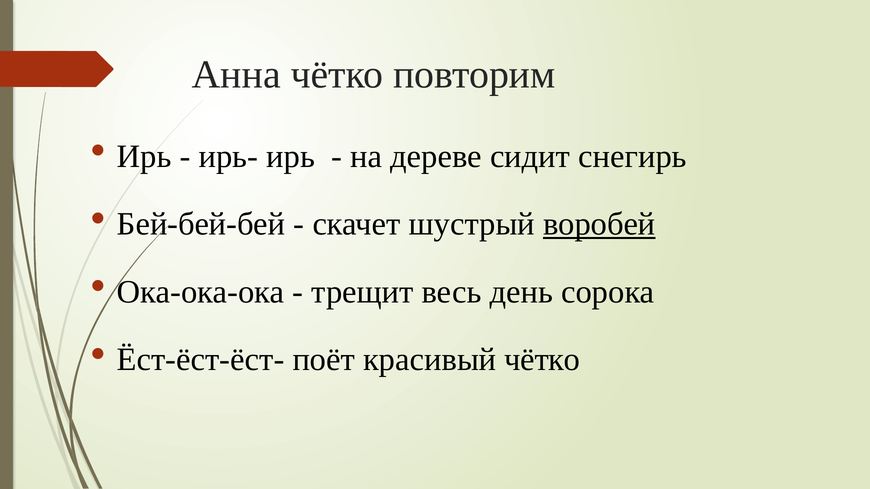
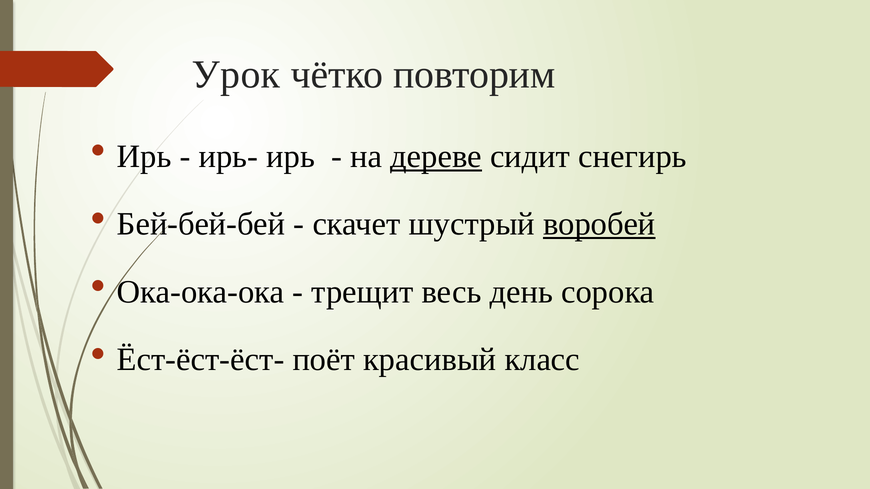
Анна: Анна -> Урок
дереве underline: none -> present
красивый чётко: чётко -> класс
